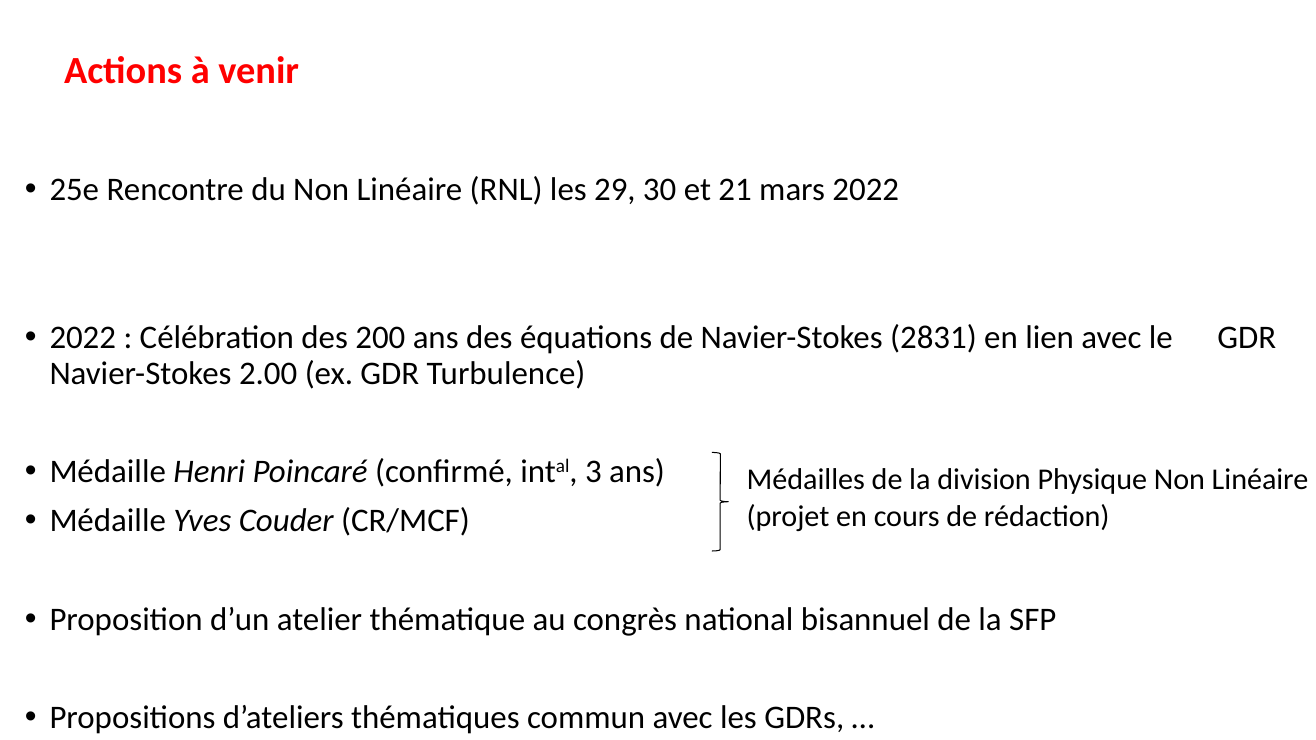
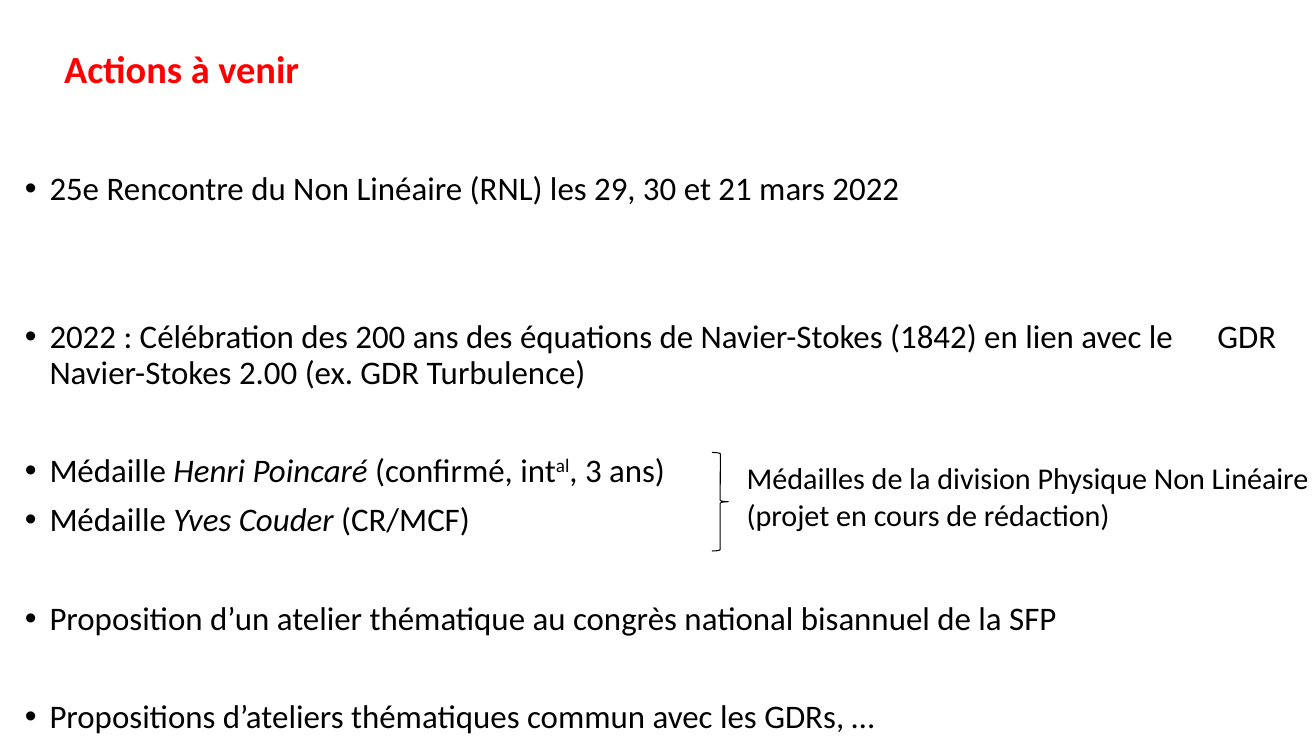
2831: 2831 -> 1842
